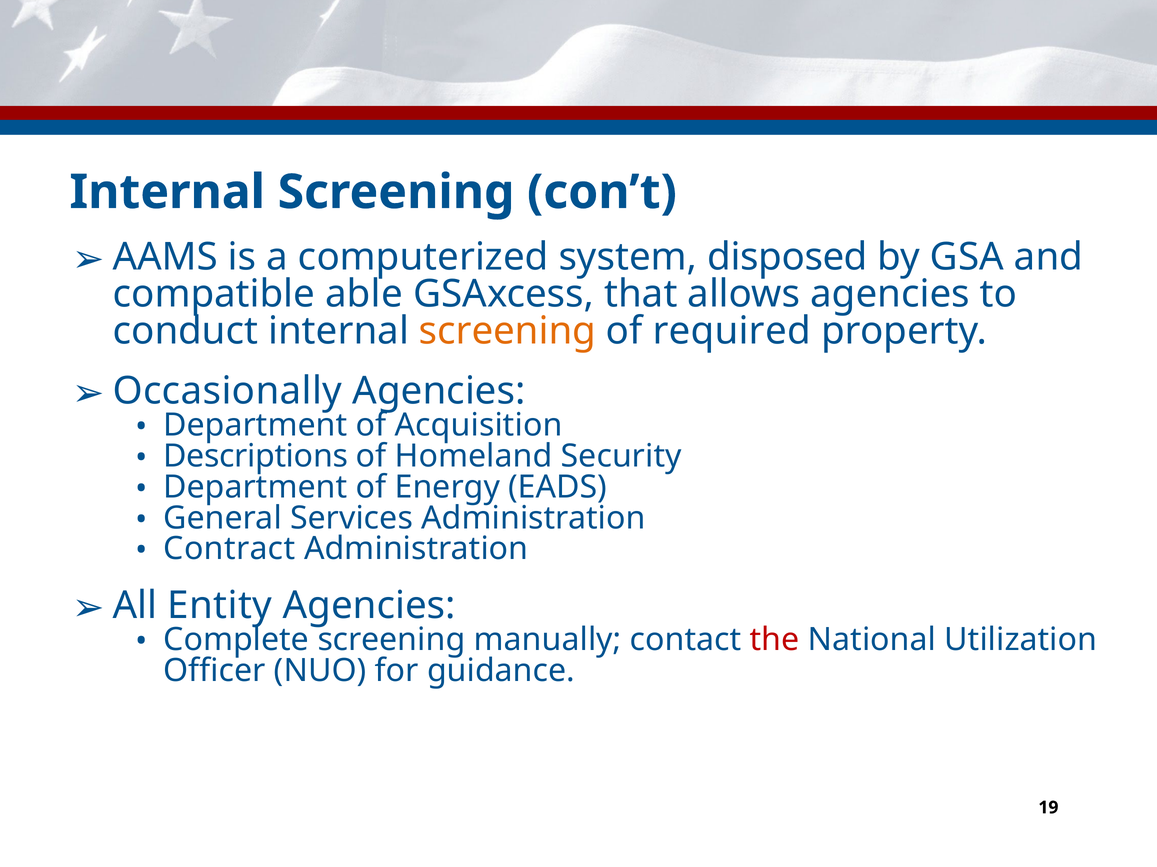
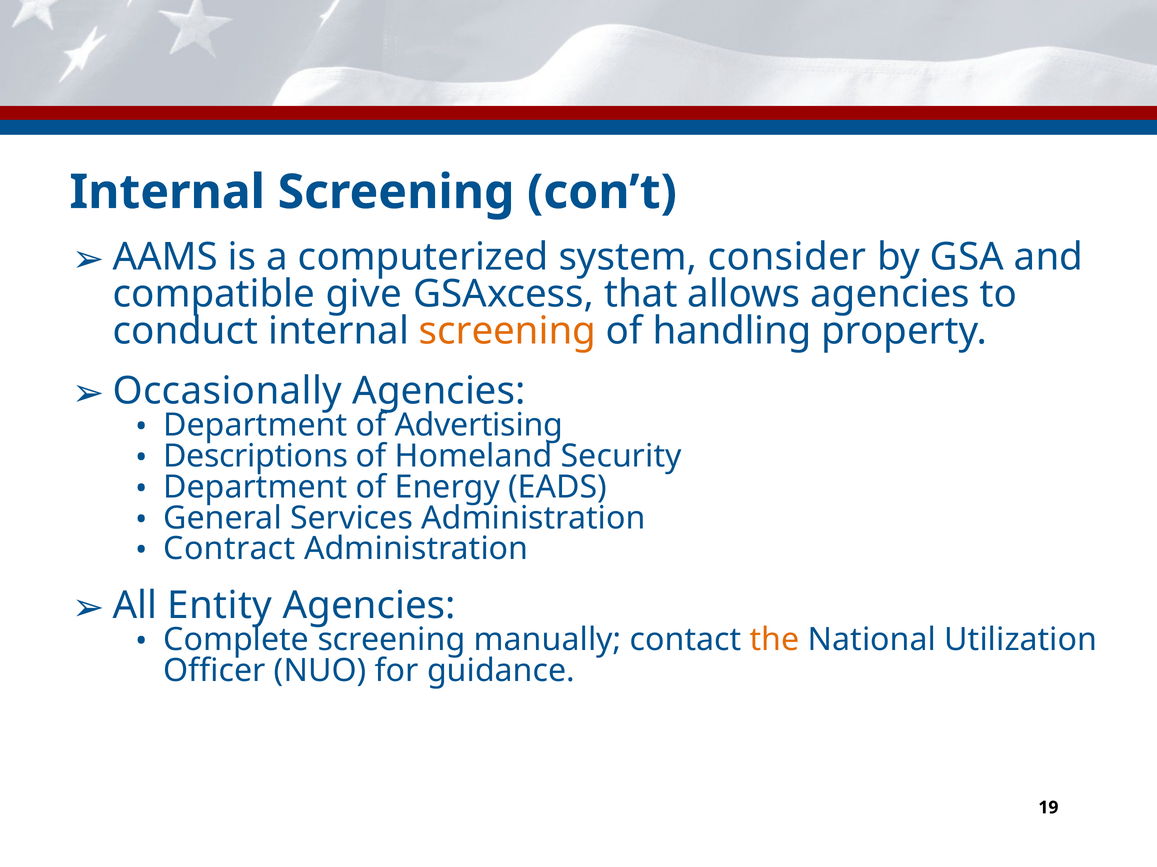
disposed: disposed -> consider
able: able -> give
required: required -> handling
Acquisition: Acquisition -> Advertising
the colour: red -> orange
